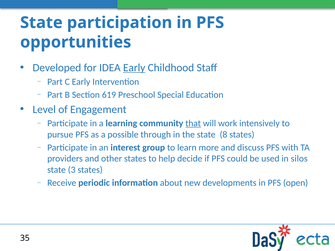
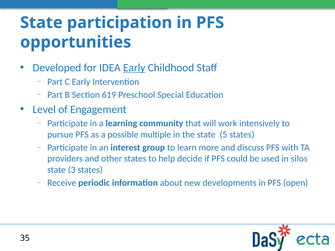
that underline: present -> none
through: through -> multiple
8: 8 -> 5
